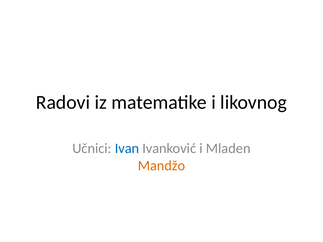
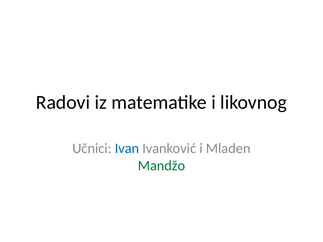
Mandžo colour: orange -> green
